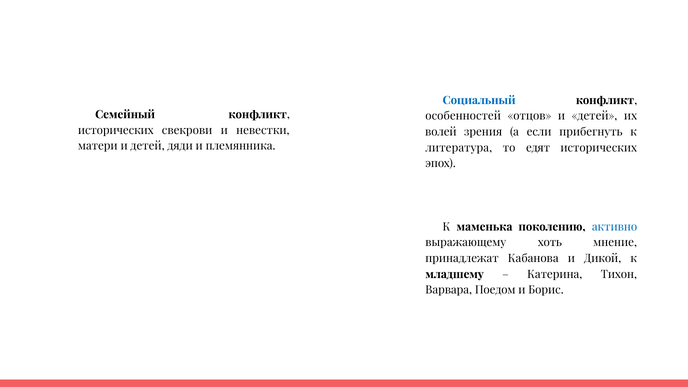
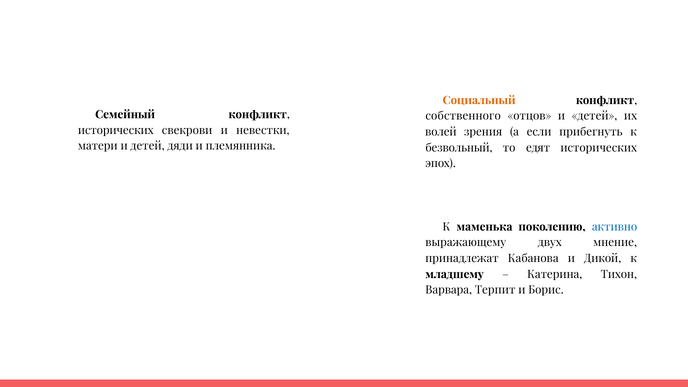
Социальный colour: blue -> orange
особенностей: особенностей -> собственного
литература: литература -> безвольный
хоть: хоть -> двух
Поедом: Поедом -> Терпит
